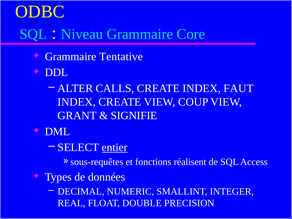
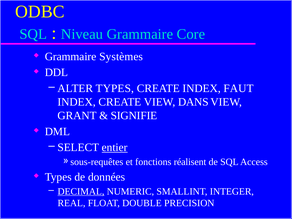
Tentative: Tentative -> Systèmes
ALTER CALLS: CALLS -> TYPES
COUP: COUP -> DANS
DECIMAL underline: none -> present
